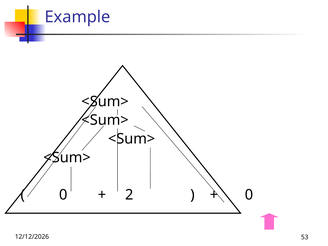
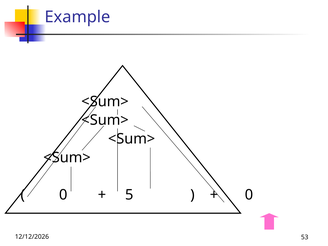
2: 2 -> 5
